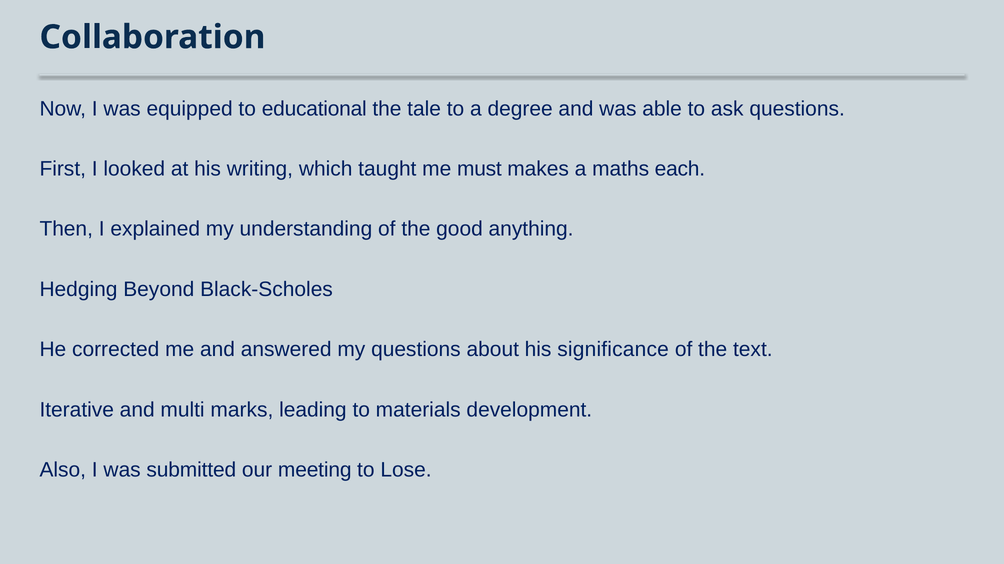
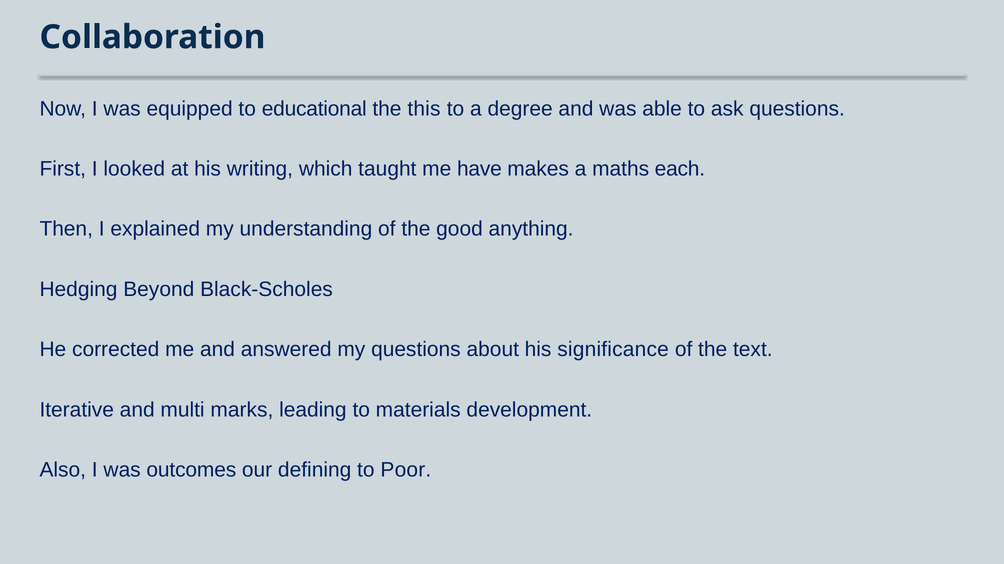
tale: tale -> this
must: must -> have
submitted: submitted -> outcomes
meeting: meeting -> defining
Lose: Lose -> Poor
